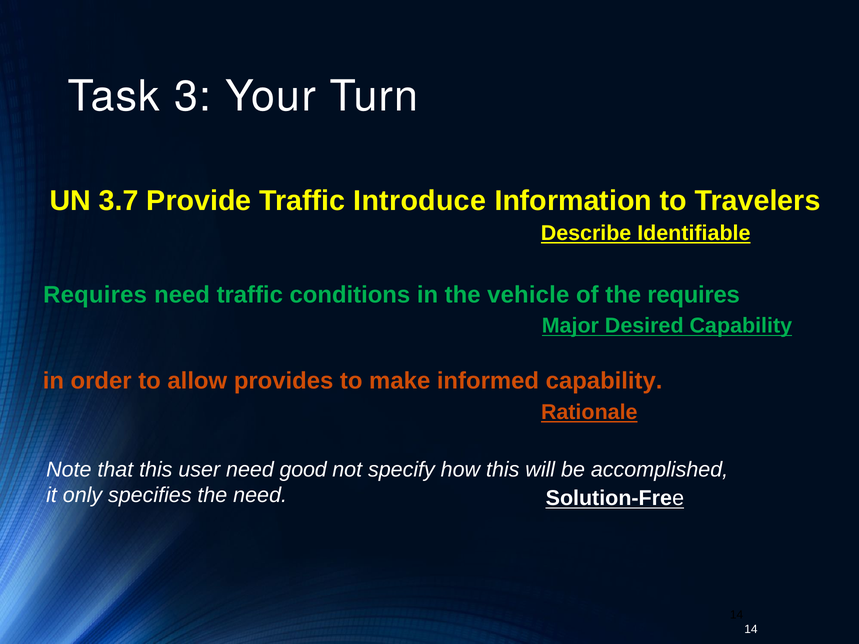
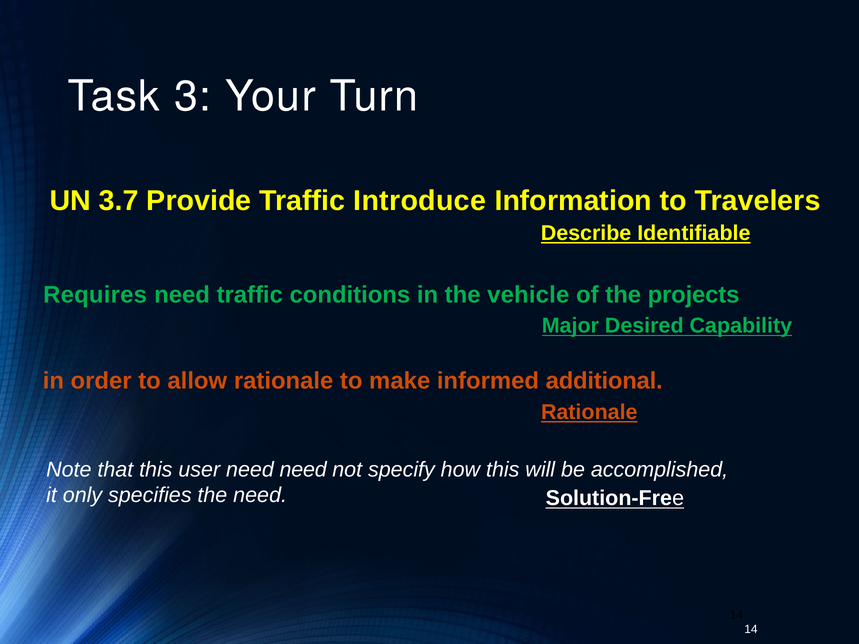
the requires: requires -> projects
allow provides: provides -> rationale
informed capability: capability -> additional
need good: good -> need
